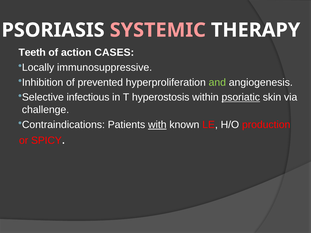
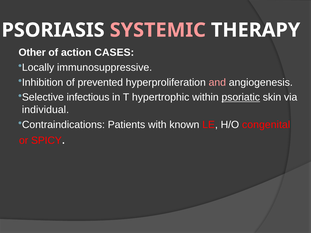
Teeth: Teeth -> Other
and colour: light green -> pink
hyperostosis: hyperostosis -> hypertrophic
challenge: challenge -> individual
with underline: present -> none
production: production -> congenital
